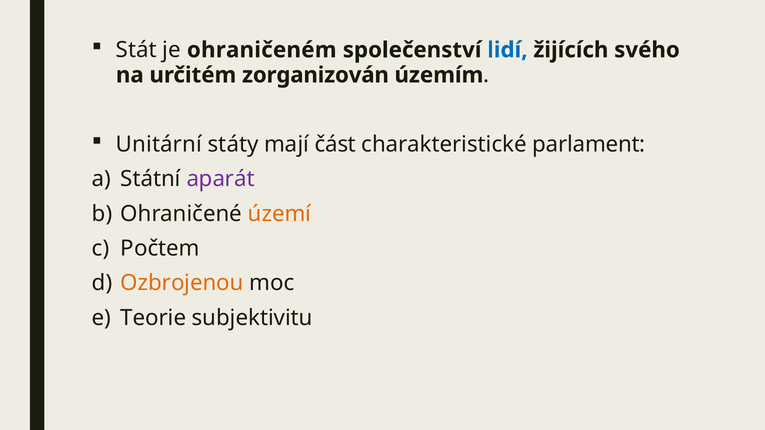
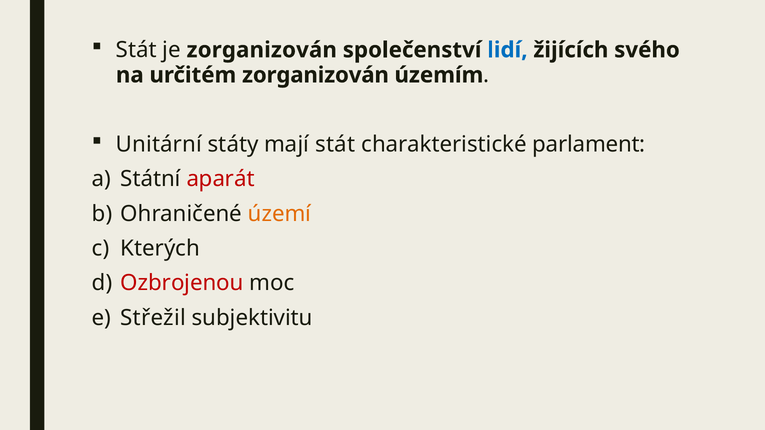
je ohraničeném: ohraničeném -> zorganizován
mají část: část -> stát
aparát colour: purple -> red
Počtem: Počtem -> Kterých
Ozbrojenou colour: orange -> red
Teorie: Teorie -> Střežil
